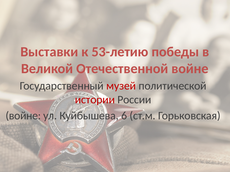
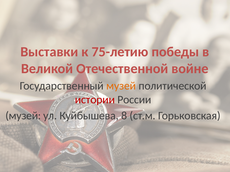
53-летию: 53-летию -> 75-летию
музей at (121, 86) colour: red -> orange
войне at (23, 116): войне -> музей
6: 6 -> 8
